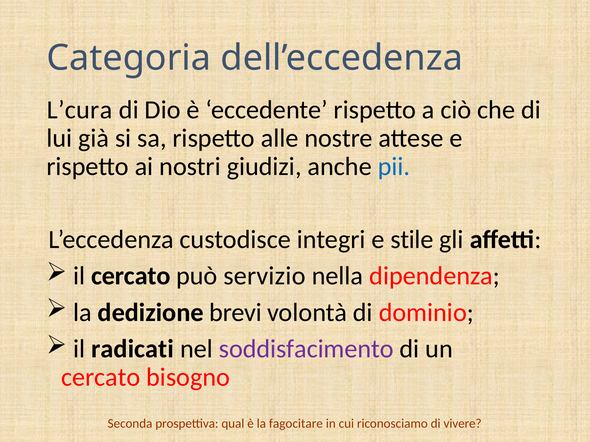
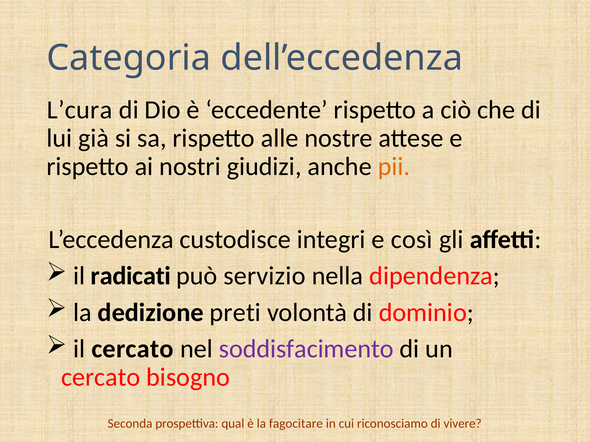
pii colour: blue -> orange
stile: stile -> così
il cercato: cercato -> radicati
brevi: brevi -> preti
il radicati: radicati -> cercato
